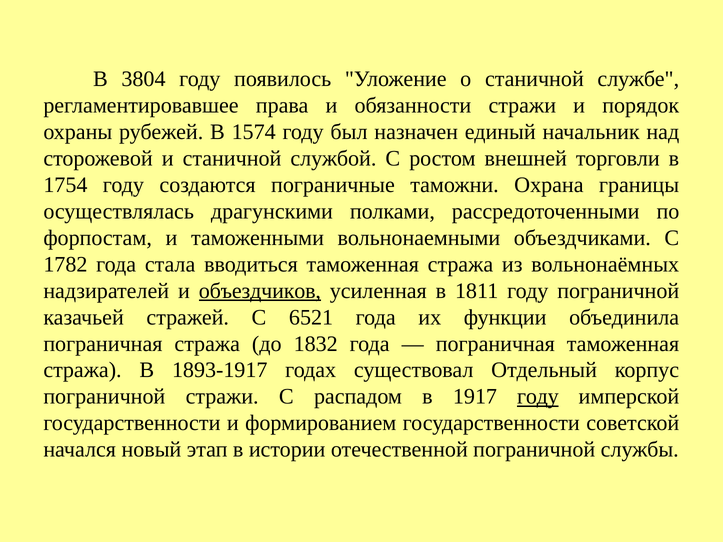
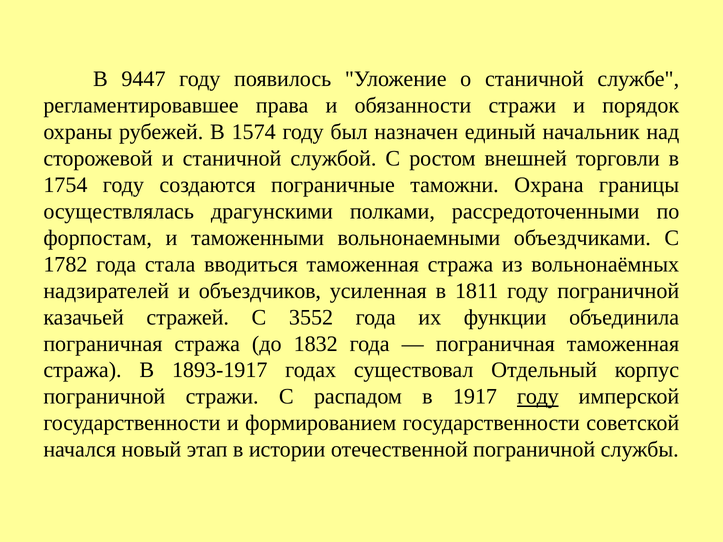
3804: 3804 -> 9447
объездчиков underline: present -> none
6521: 6521 -> 3552
